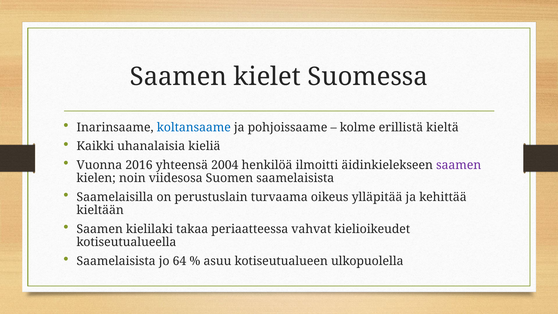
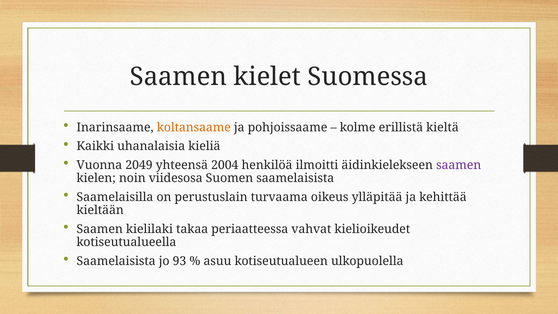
koltansaame colour: blue -> orange
2016: 2016 -> 2049
64: 64 -> 93
